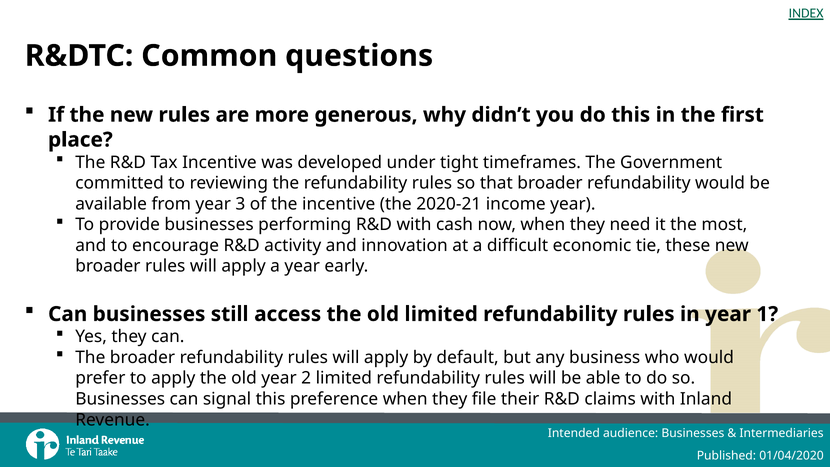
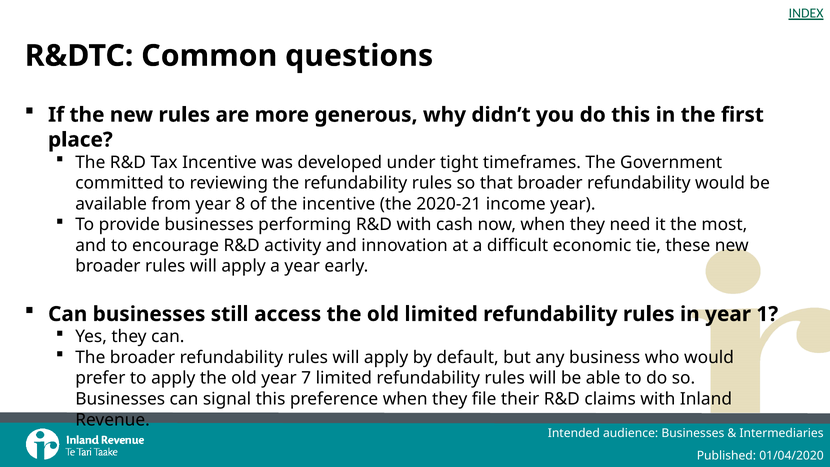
3: 3 -> 8
2: 2 -> 7
